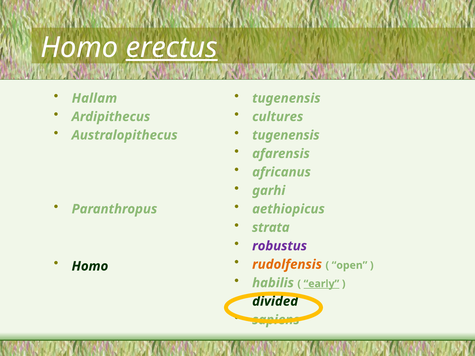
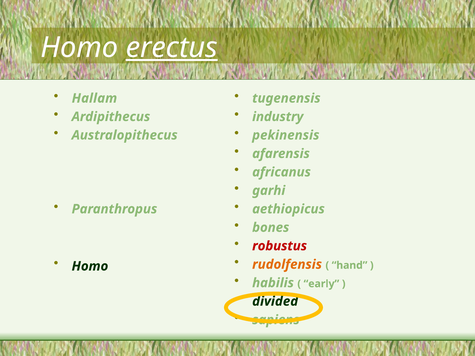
cultures: cultures -> industry
tugenensis at (286, 135): tugenensis -> pekinensis
strata: strata -> bones
robustus colour: purple -> red
open: open -> hand
early underline: present -> none
